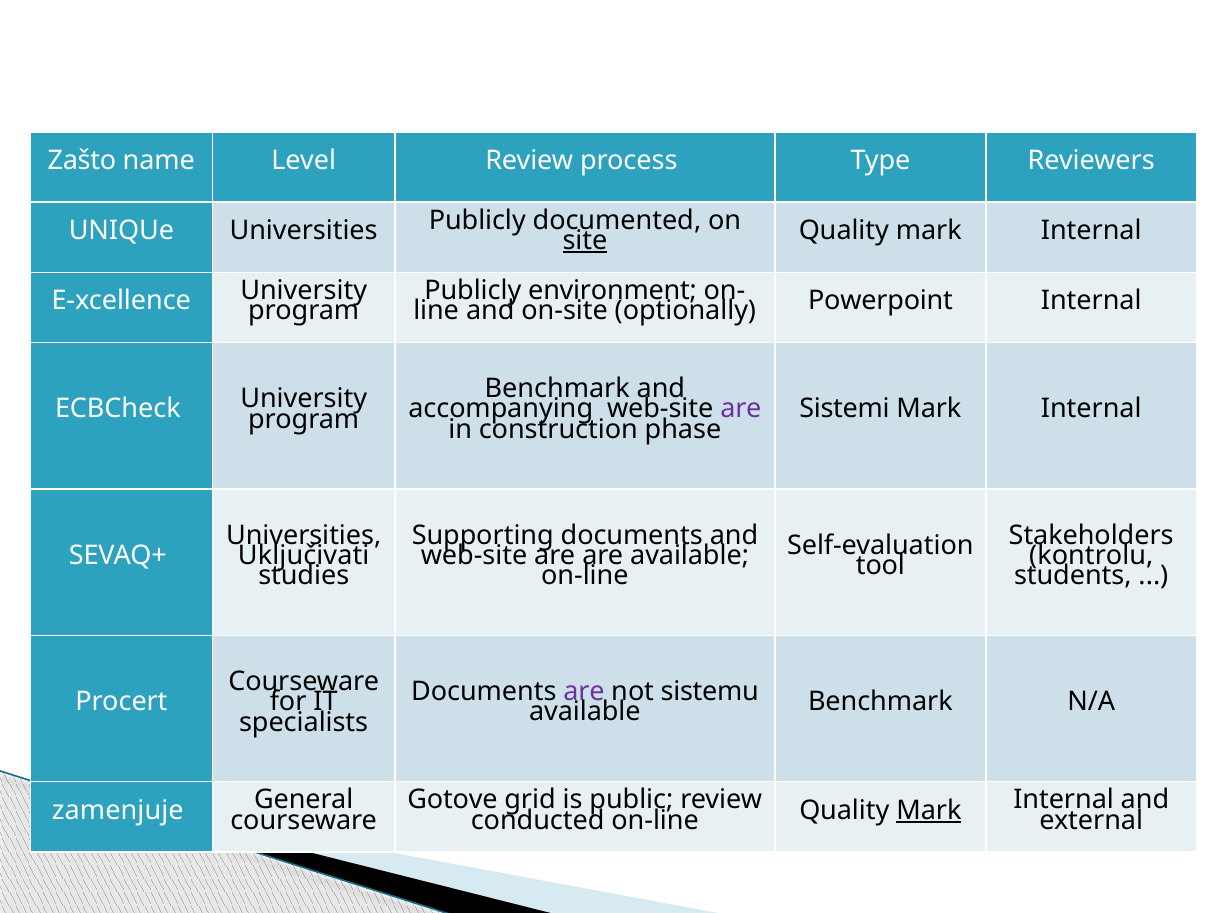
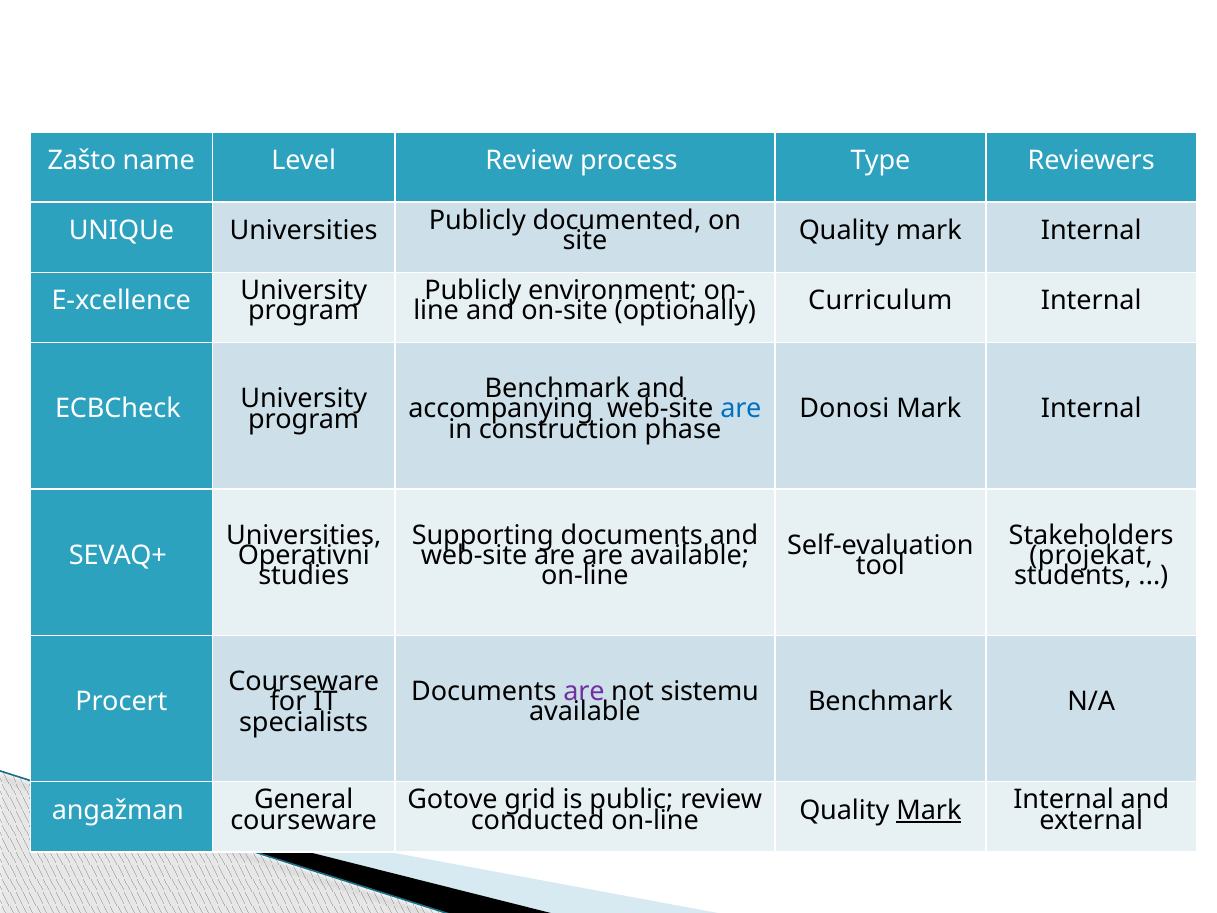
site underline: present -> none
Powerpoint: Powerpoint -> Curriculum
are at (741, 409) colour: purple -> blue
Sistemi: Sistemi -> Donosi
Uključivati: Uključivati -> Operativni
kontrolu: kontrolu -> projekat
zamenjuje: zamenjuje -> angažman
